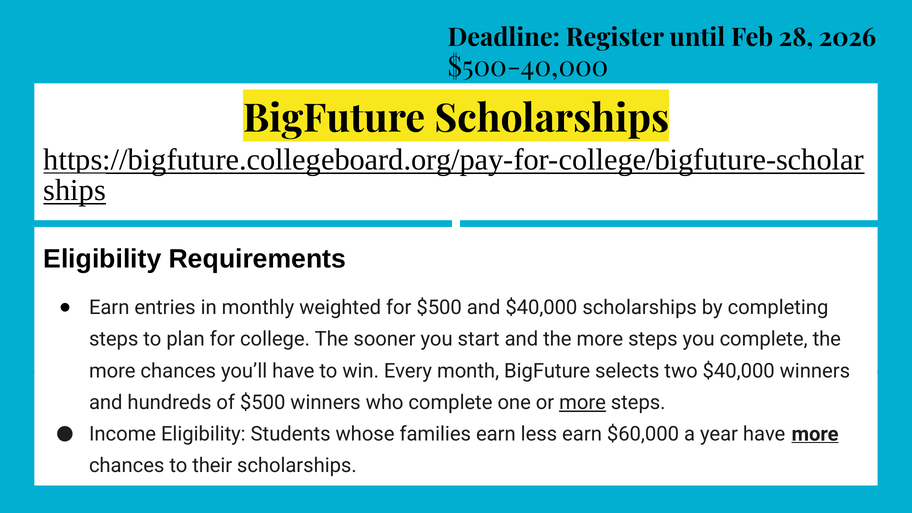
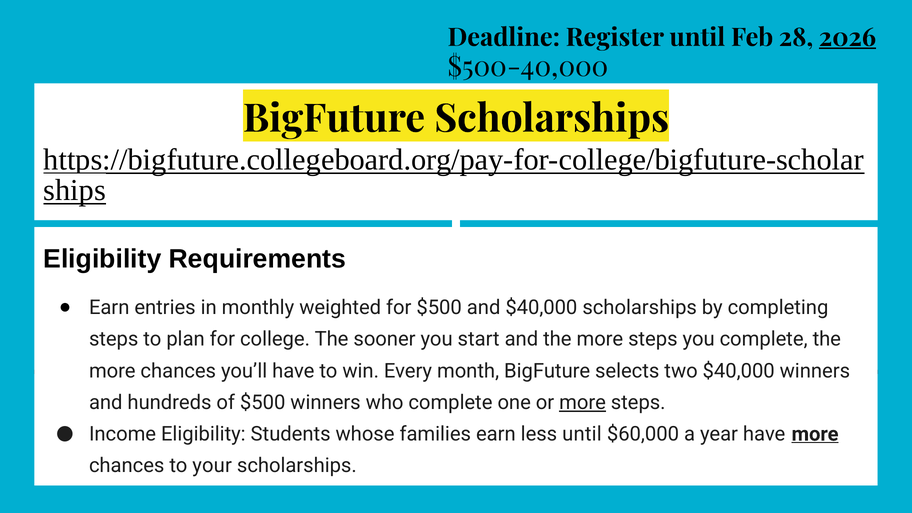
2026 underline: none -> present
less earn: earn -> until
their: their -> your
